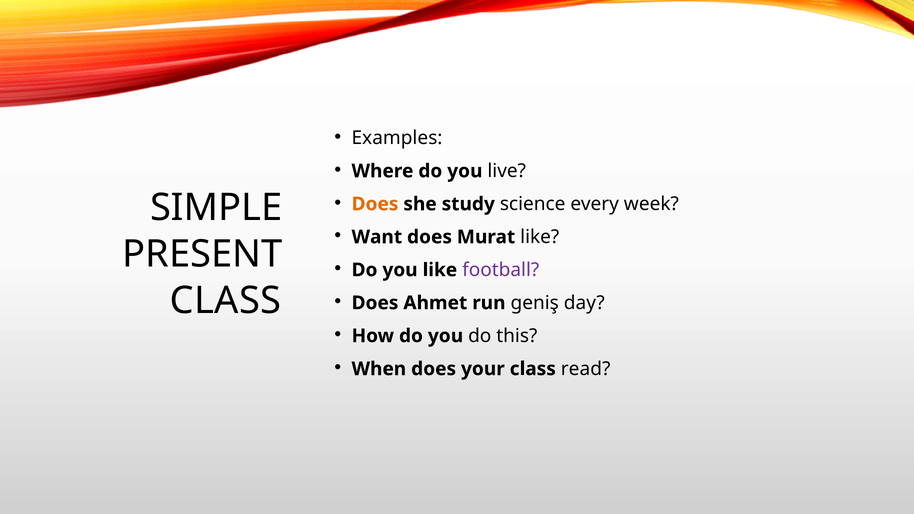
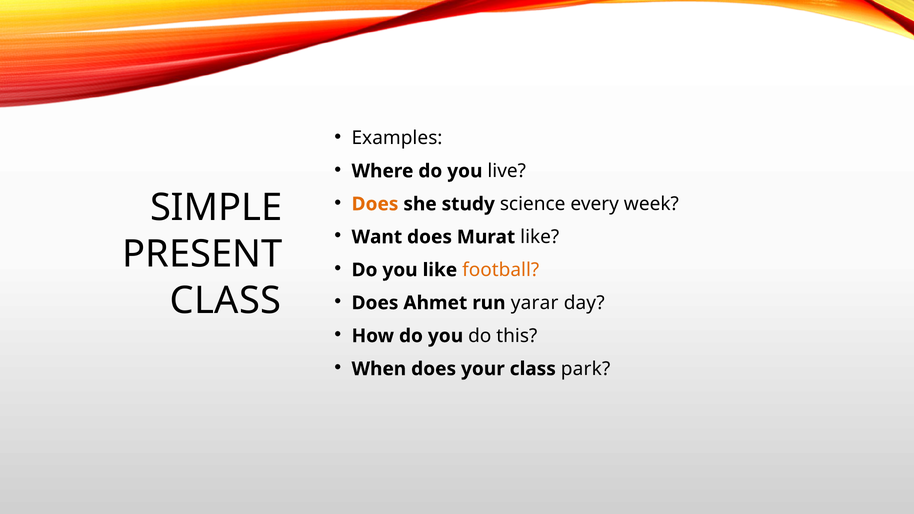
football colour: purple -> orange
geniş: geniş -> yarar
read: read -> park
